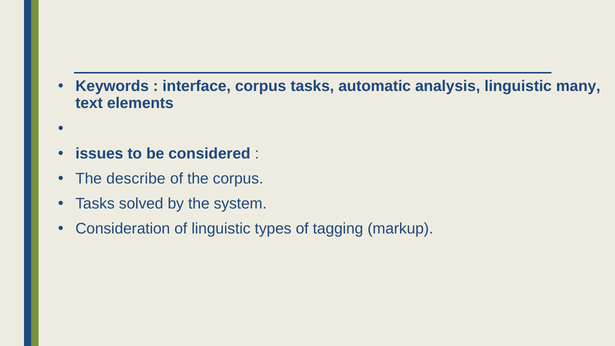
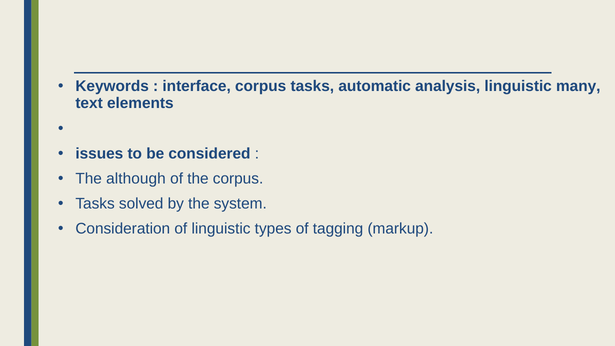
describe: describe -> although
